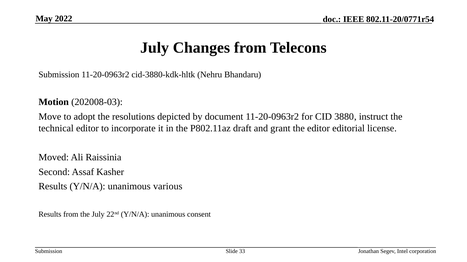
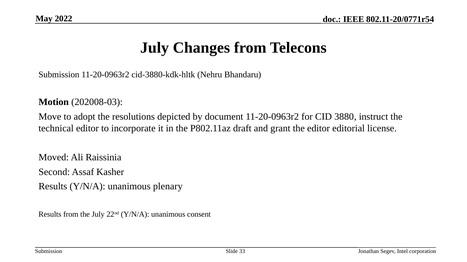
various: various -> plenary
